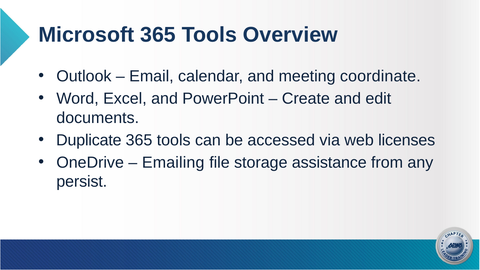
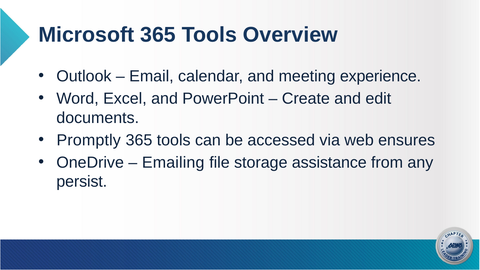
coordinate: coordinate -> experience
Duplicate: Duplicate -> Promptly
licenses: licenses -> ensures
